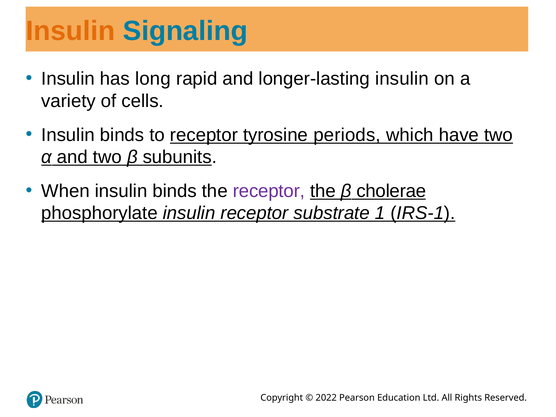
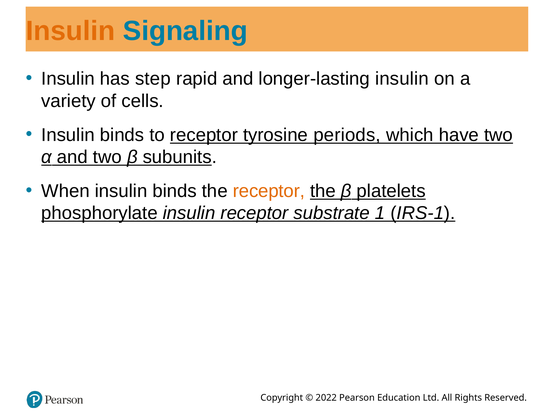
long: long -> step
receptor at (269, 191) colour: purple -> orange
cholerae: cholerae -> platelets
